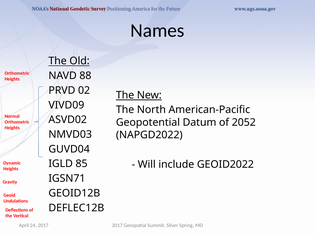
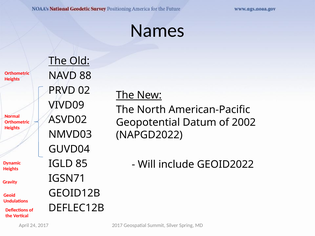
2052: 2052 -> 2002
